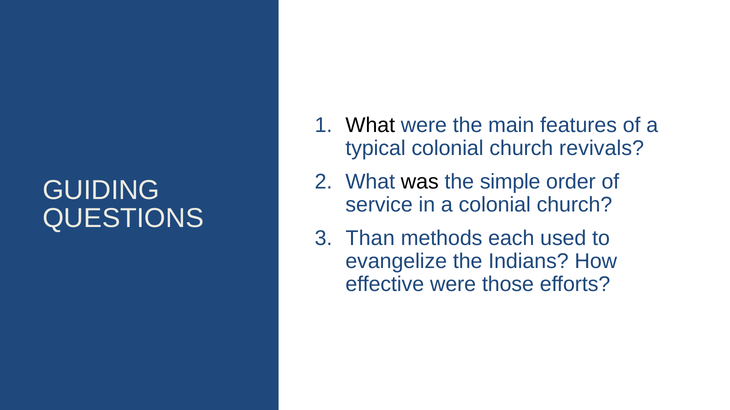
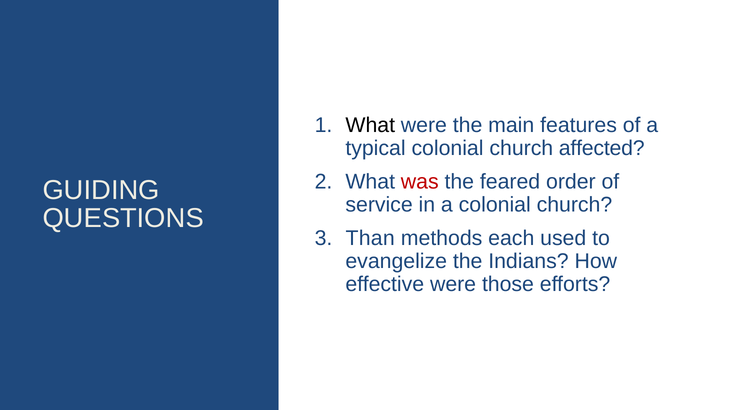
revivals: revivals -> affected
was colour: black -> red
simple: simple -> feared
